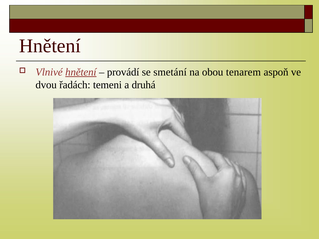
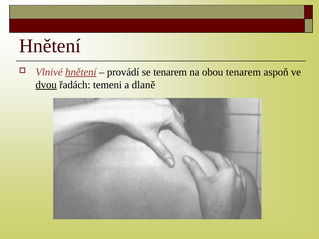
se smetání: smetání -> tenarem
dvou underline: none -> present
druhá: druhá -> dlaně
